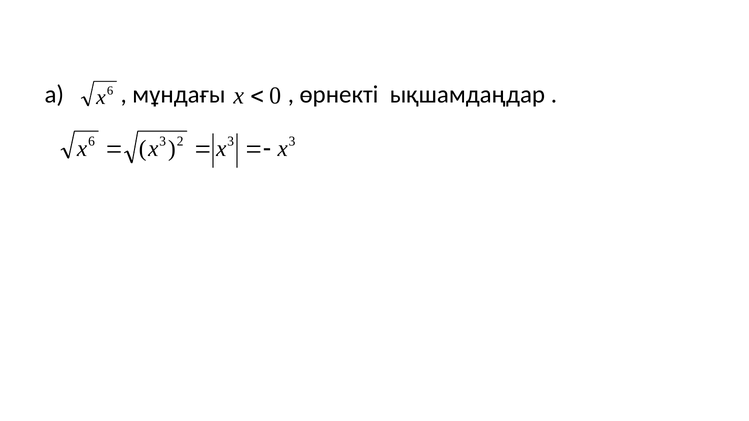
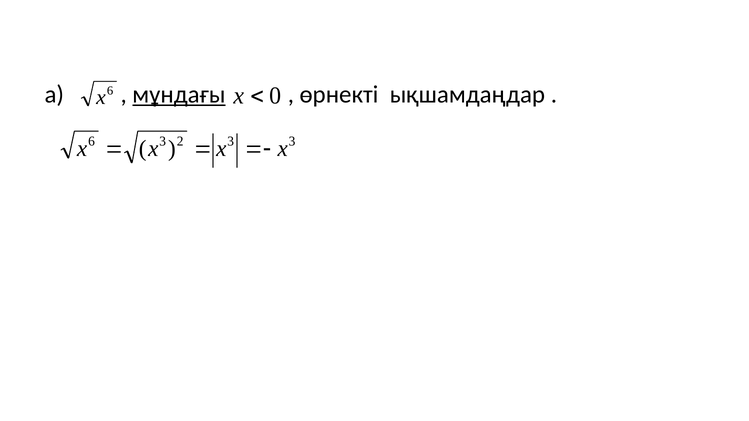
мұндағы underline: none -> present
